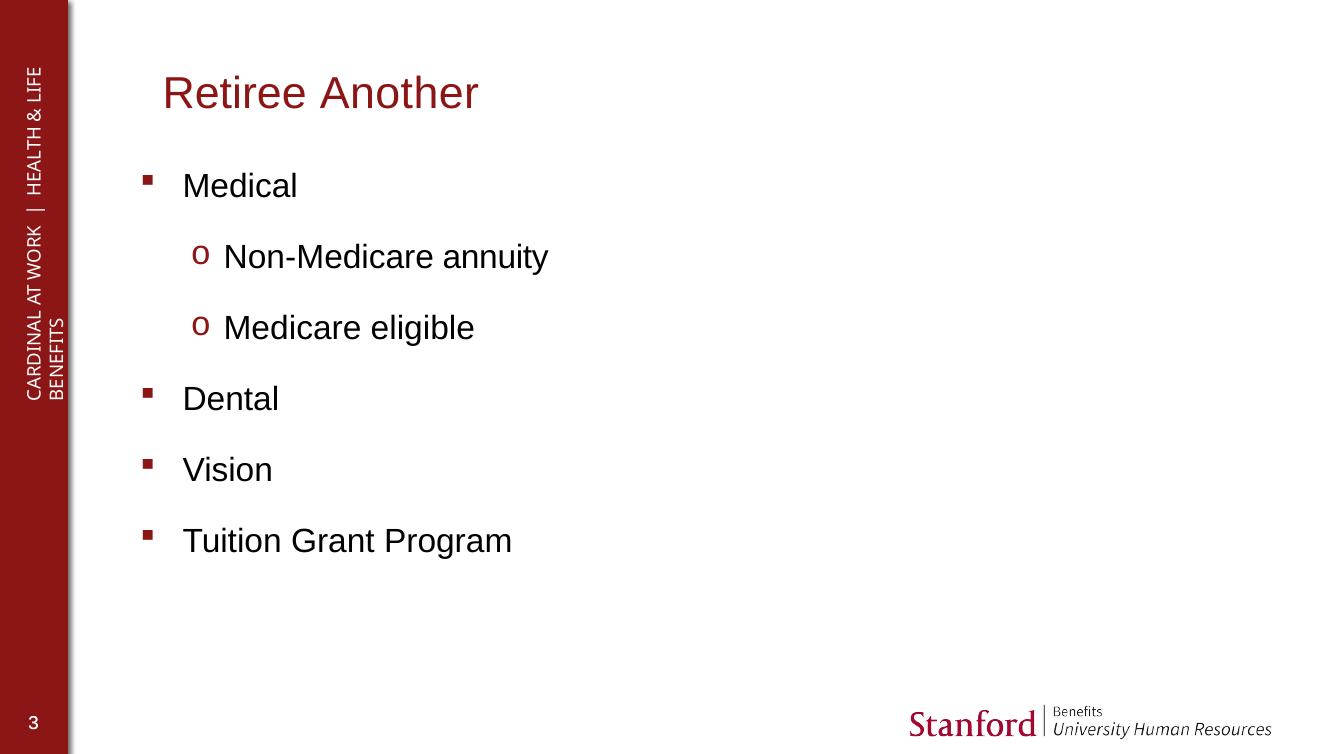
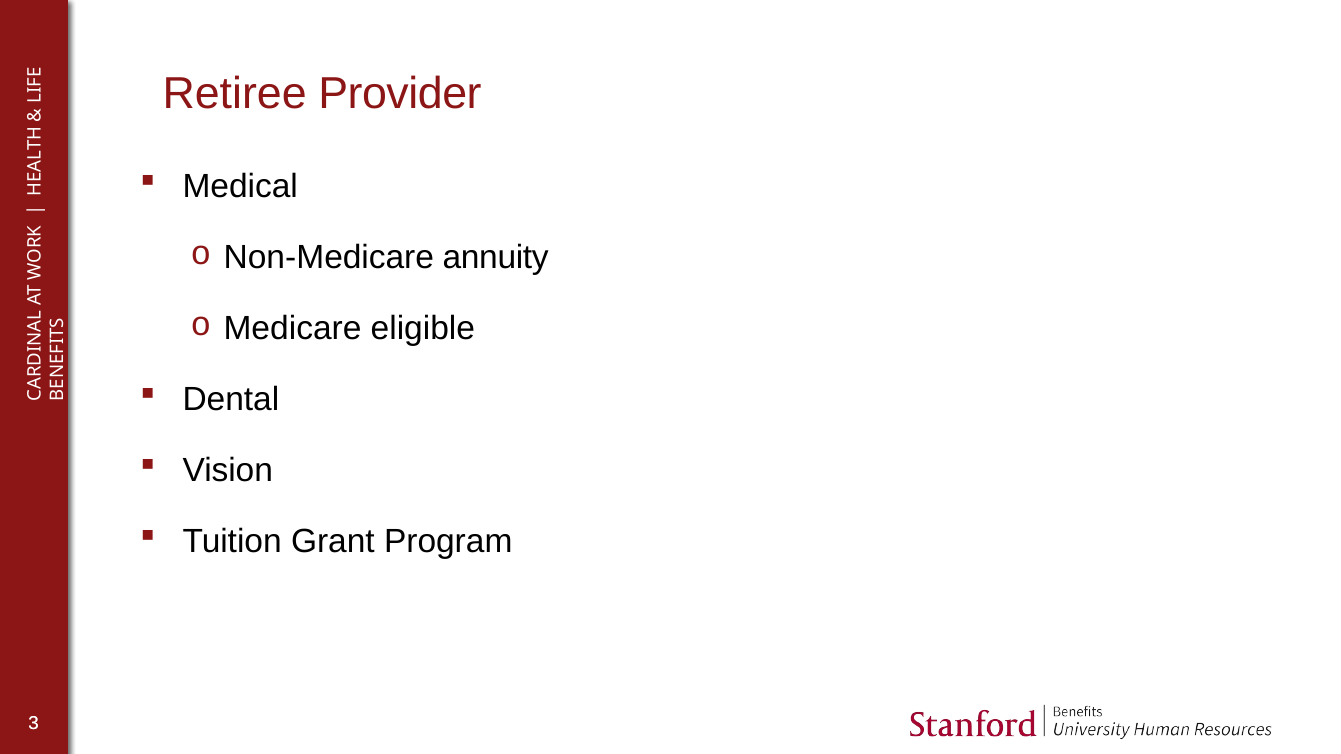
Another: Another -> Provider
